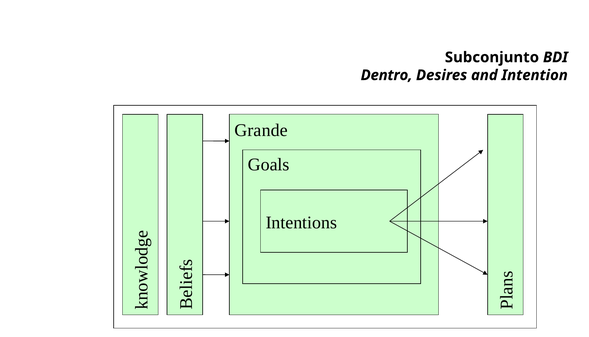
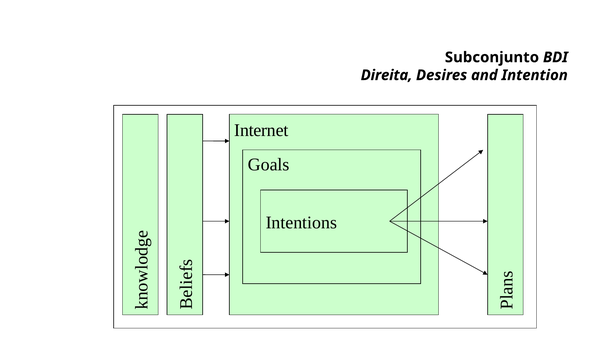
Dentro: Dentro -> Direita
Grande: Grande -> Internet
